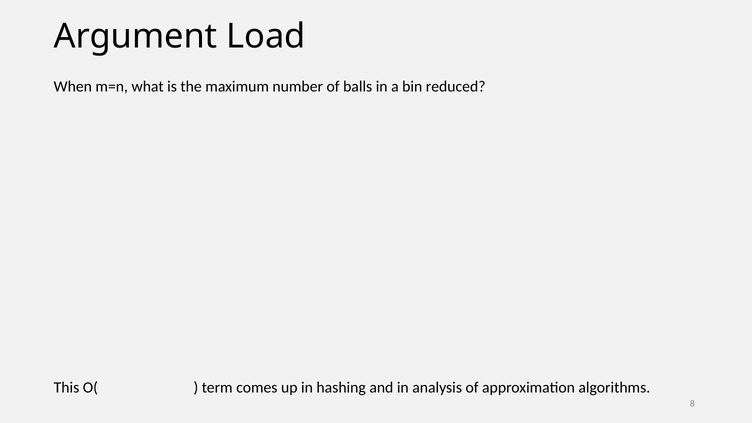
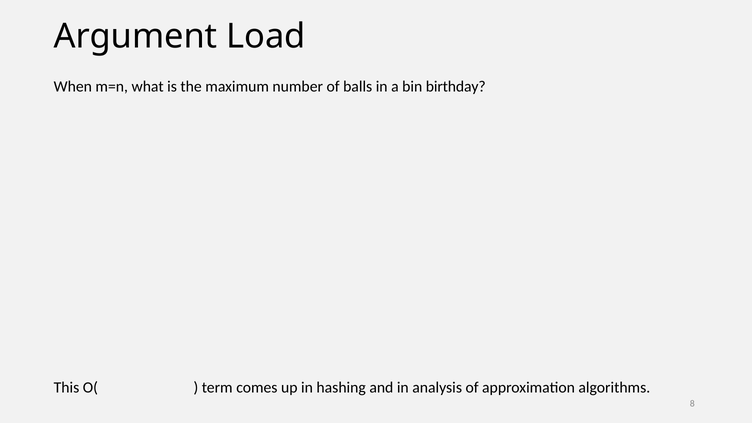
reduced: reduced -> birthday
